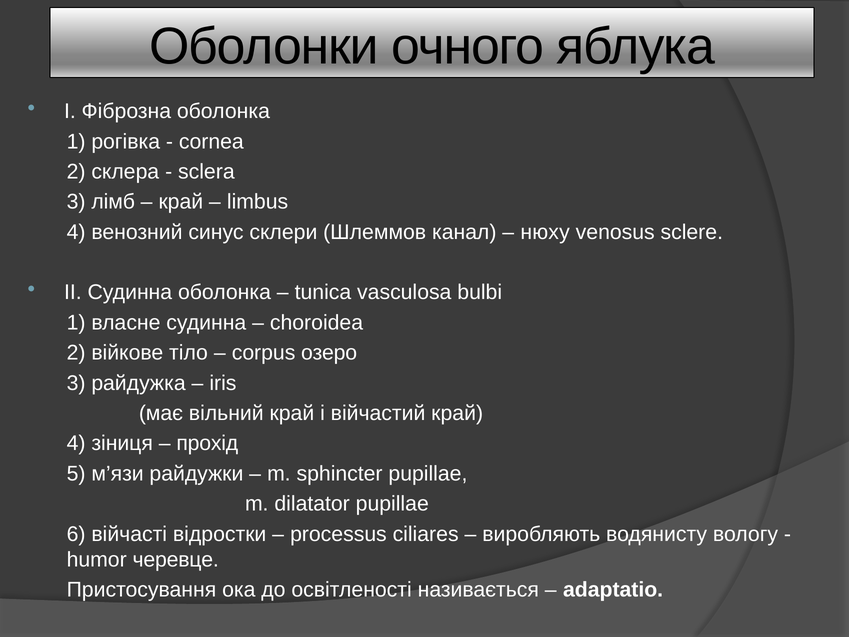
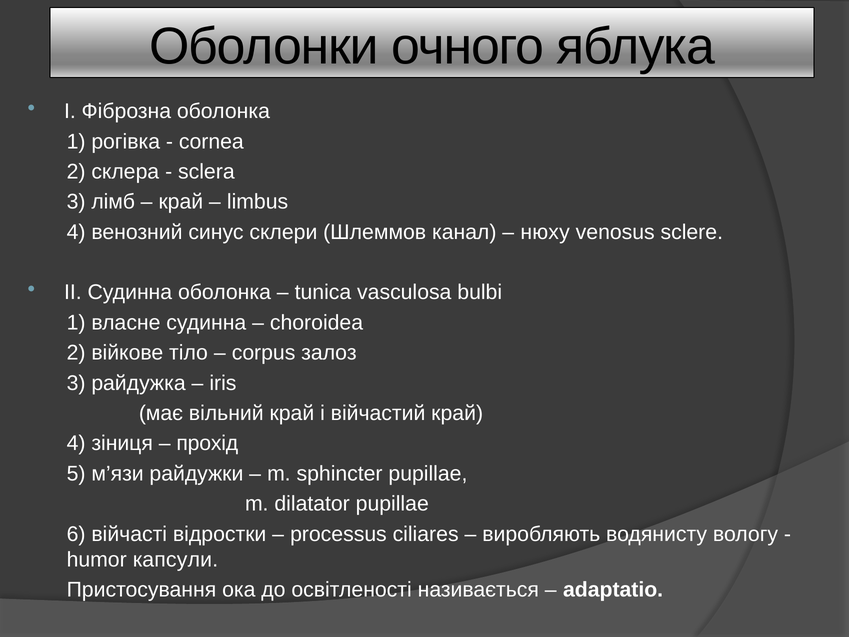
озеро: озеро -> залоз
черевце: черевце -> капсули
